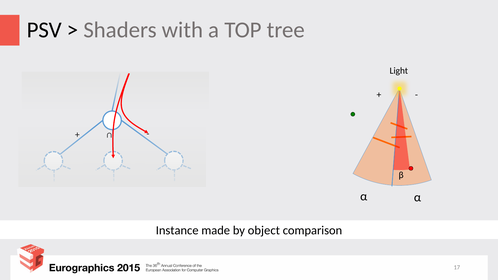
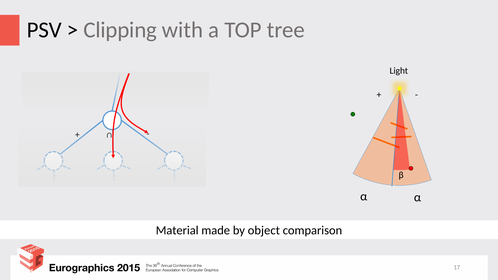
Shaders: Shaders -> Clipping
Instance: Instance -> Material
